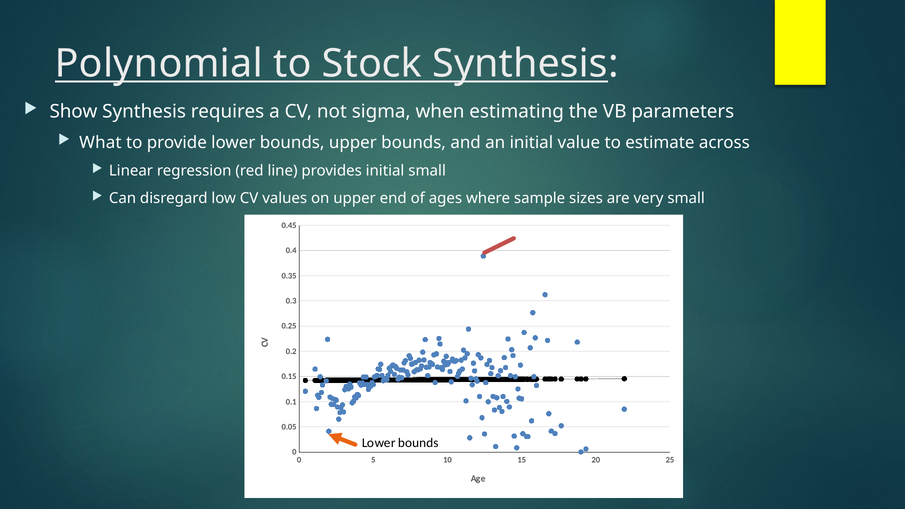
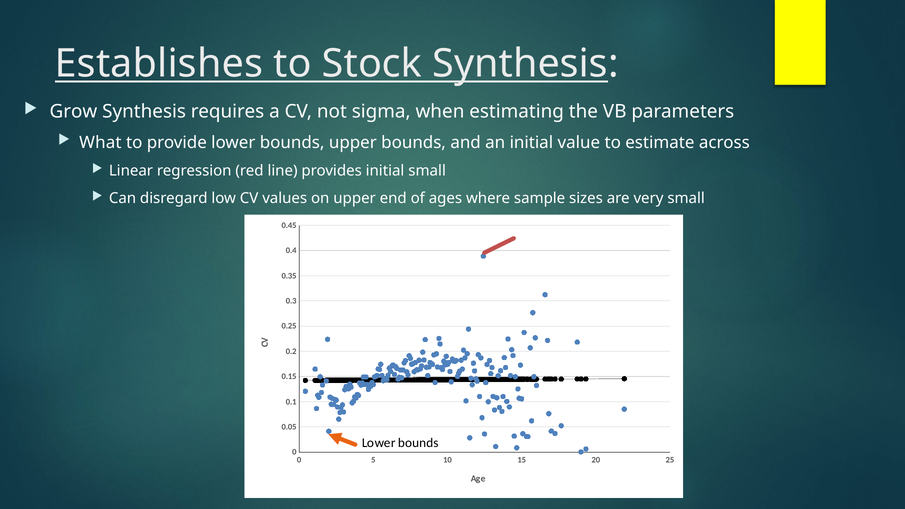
Polynomial: Polynomial -> Establishes
Show: Show -> Grow
